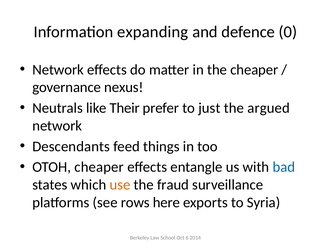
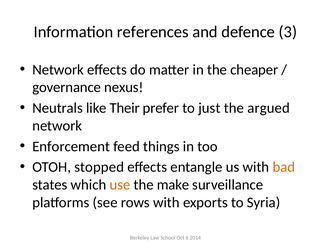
expanding: expanding -> references
0: 0 -> 3
Descendants: Descendants -> Enforcement
OTOH cheaper: cheaper -> stopped
bad colour: blue -> orange
fraud: fraud -> make
rows here: here -> with
